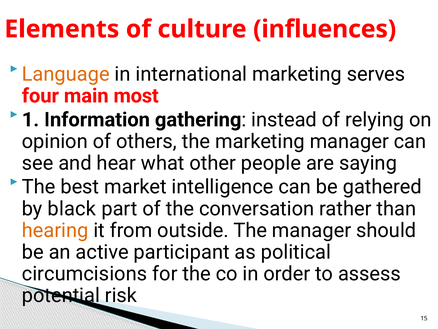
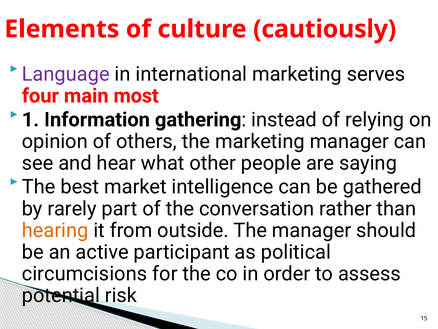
influences: influences -> cautiously
Language colour: orange -> purple
black: black -> rarely
